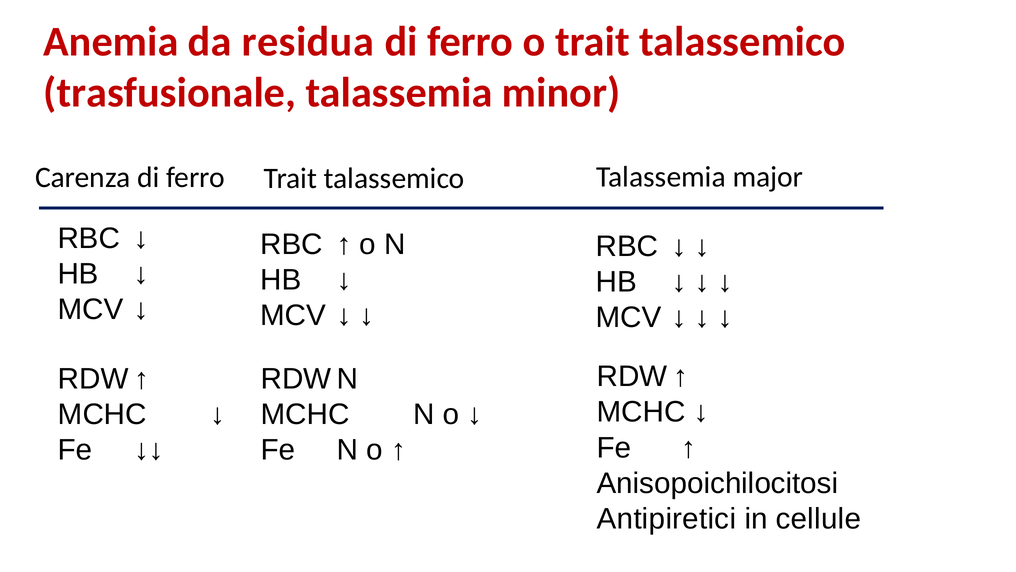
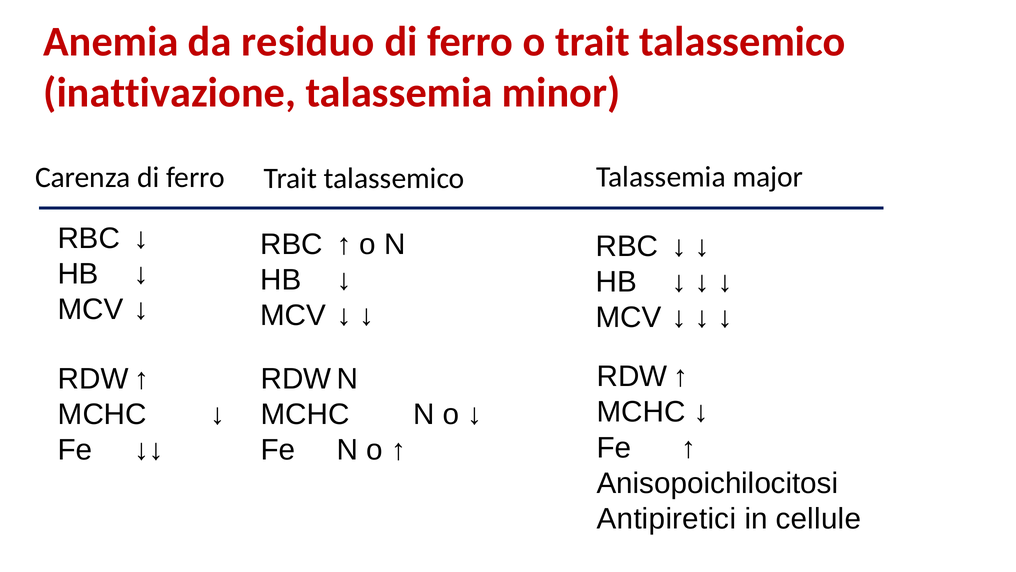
residua: residua -> residuo
trasfusionale: trasfusionale -> inattivazione
